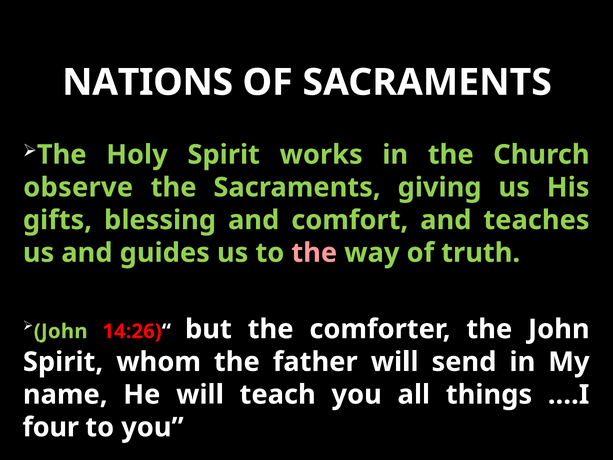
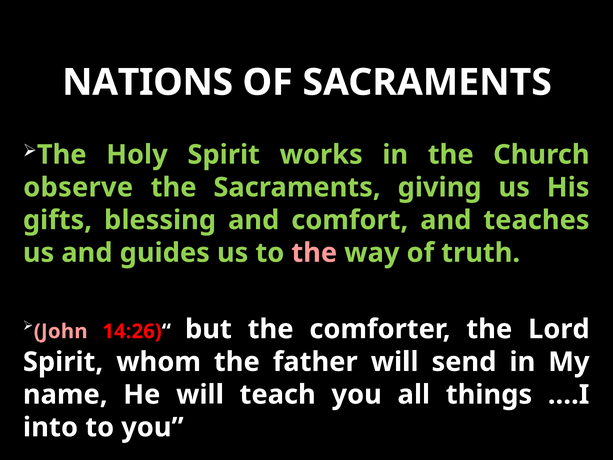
John at (61, 331) colour: light green -> pink
the John: John -> Lord
four: four -> into
